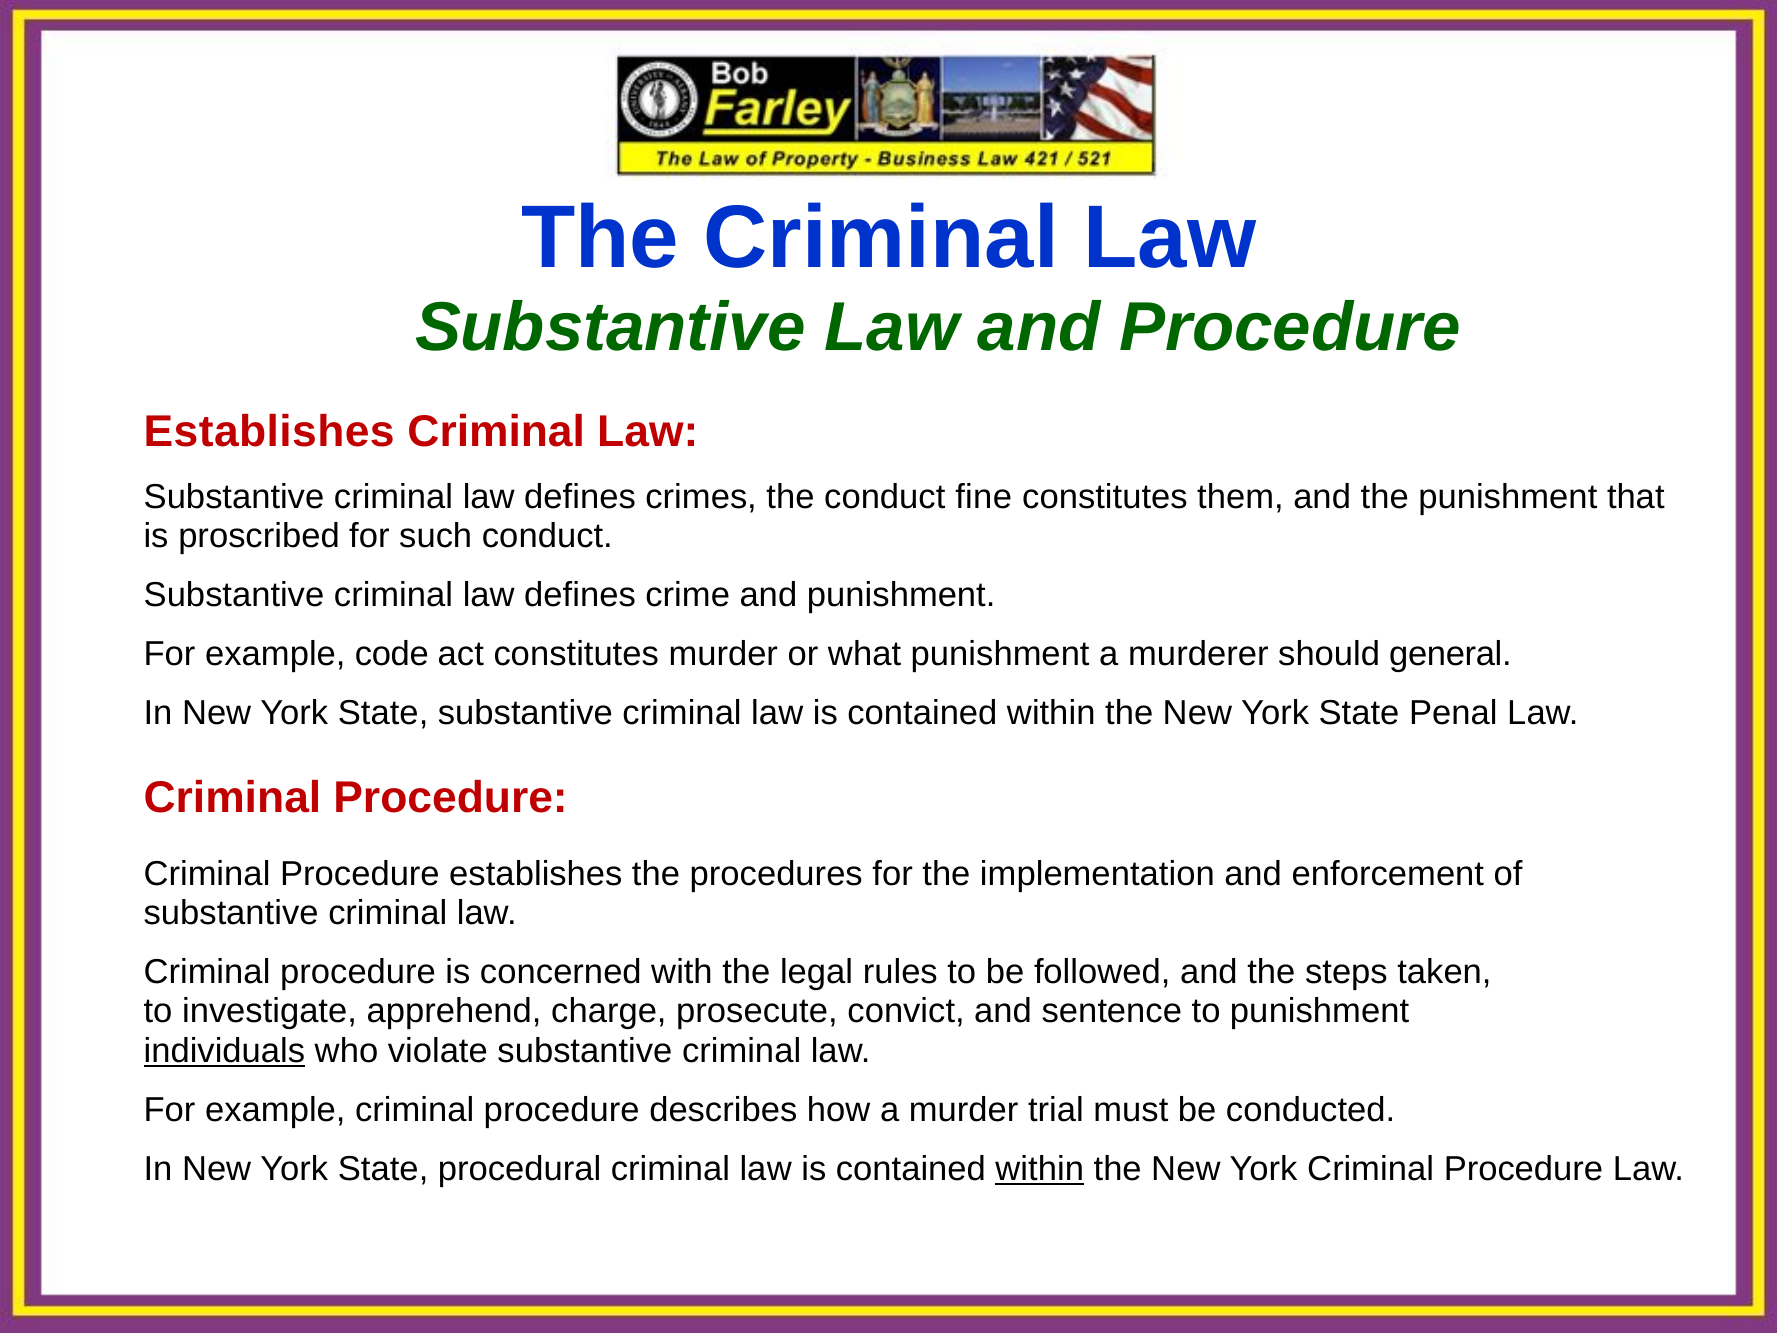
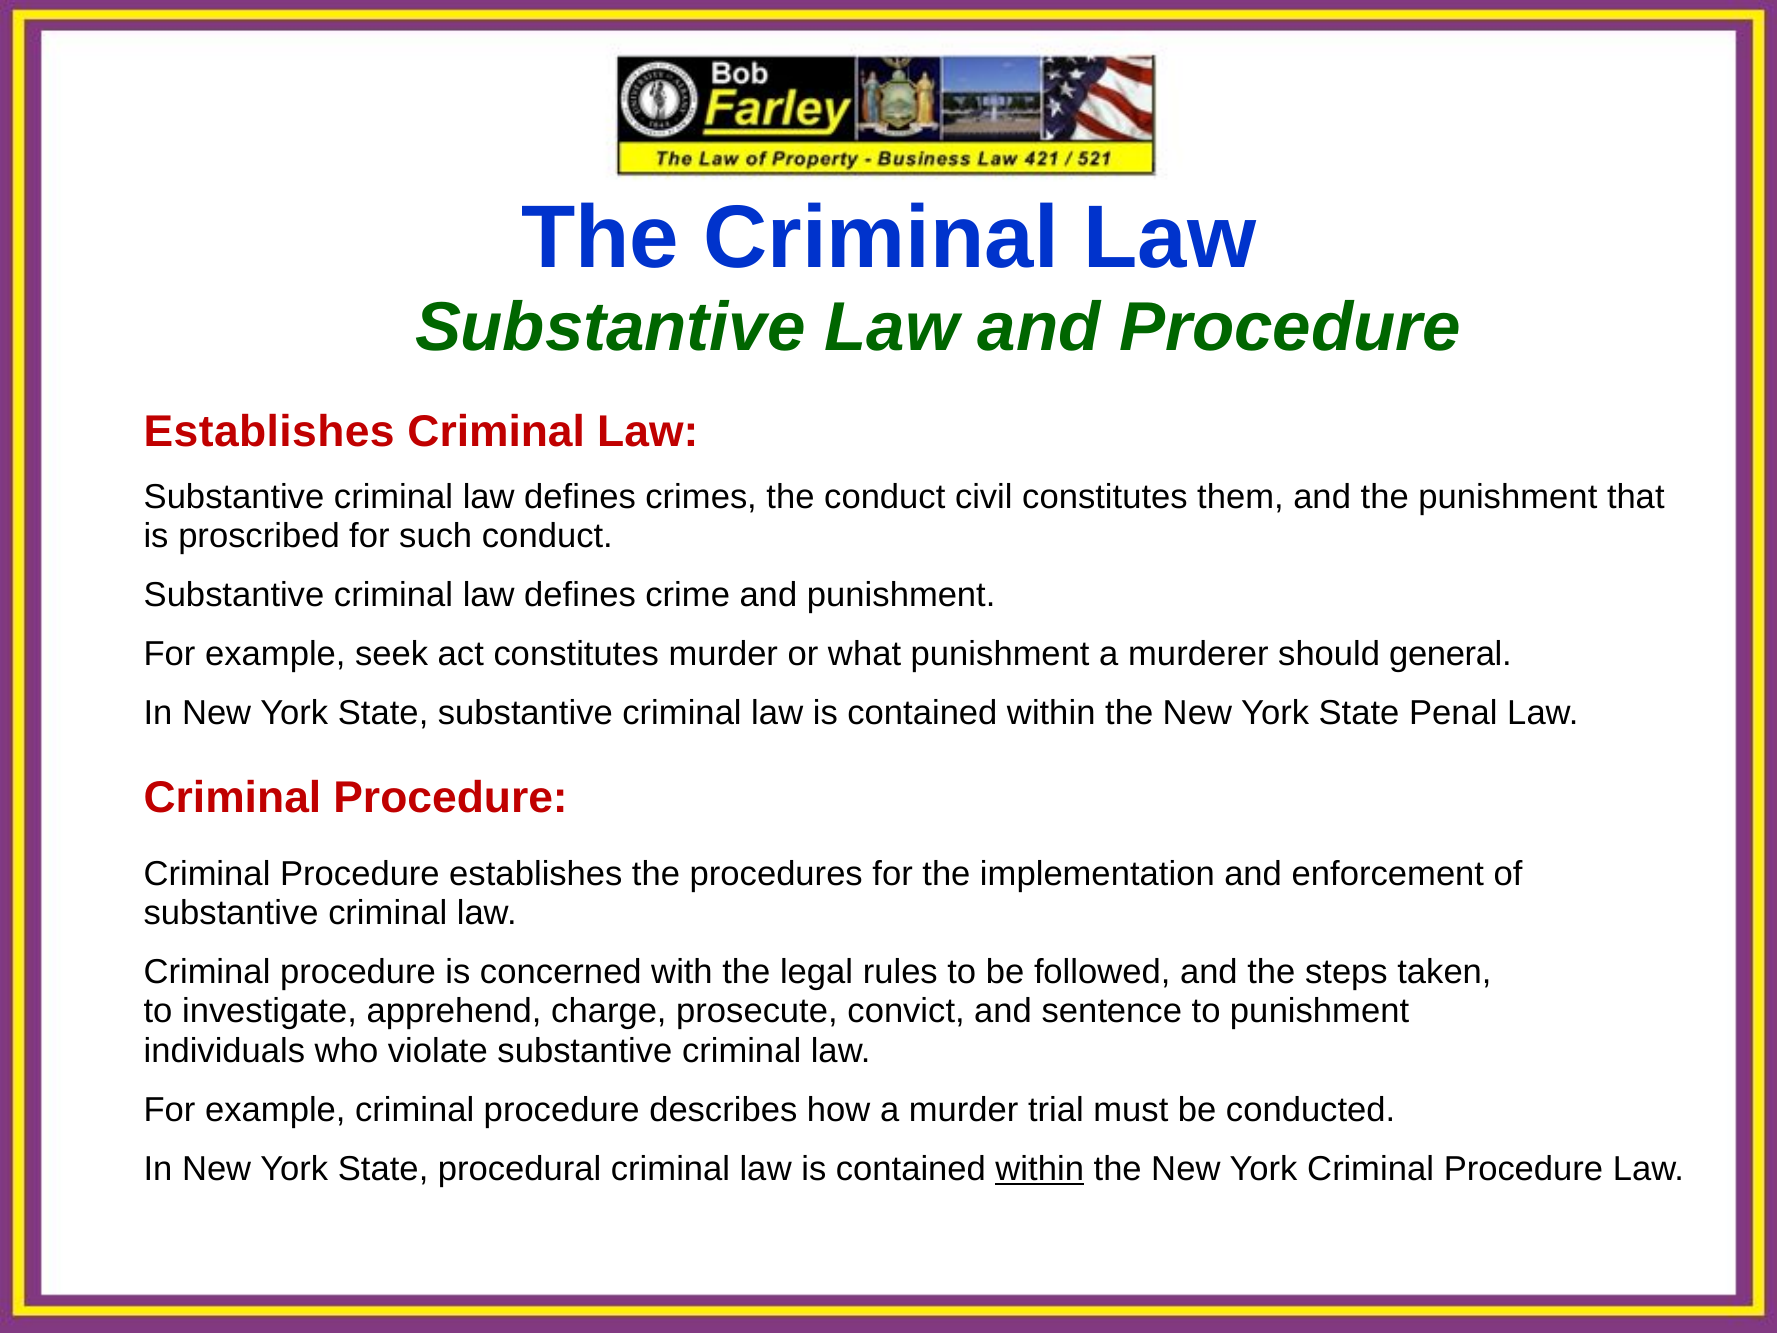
fine: fine -> civil
code: code -> seek
individuals underline: present -> none
